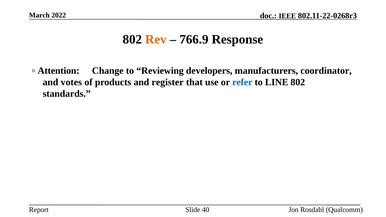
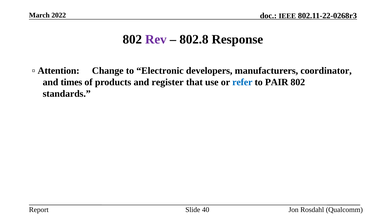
Rev colour: orange -> purple
766.9: 766.9 -> 802.8
Reviewing: Reviewing -> Electronic
votes: votes -> times
LINE: LINE -> PAIR
